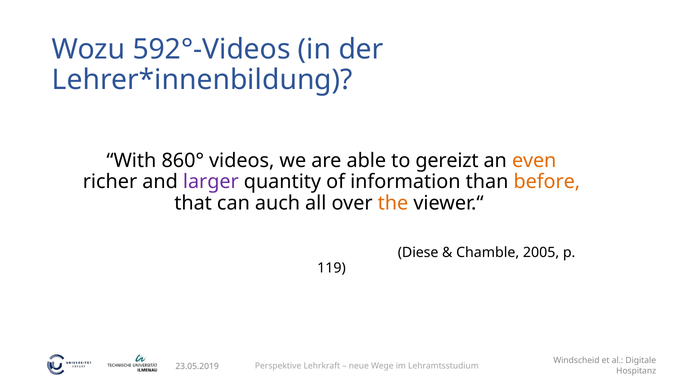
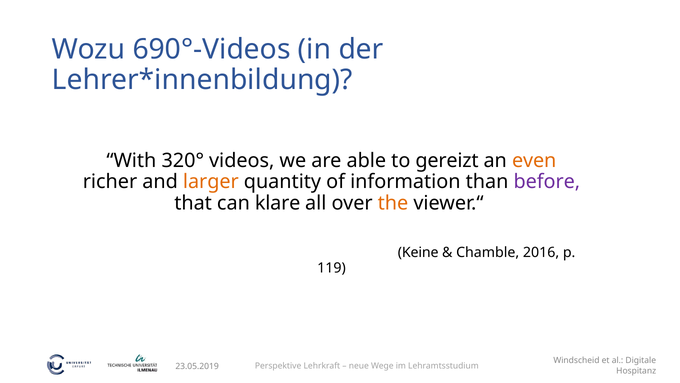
592°-Videos: 592°-Videos -> 690°-Videos
860°: 860° -> 320°
larger colour: purple -> orange
before colour: orange -> purple
auch: auch -> klare
Diese: Diese -> Keine
2005: 2005 -> 2016
